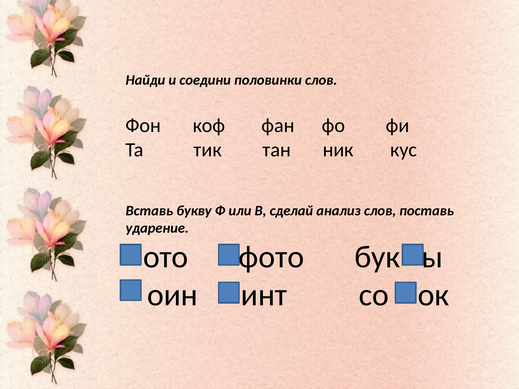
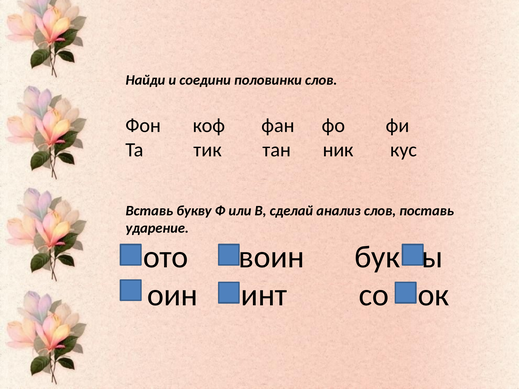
фото: фото -> воин
